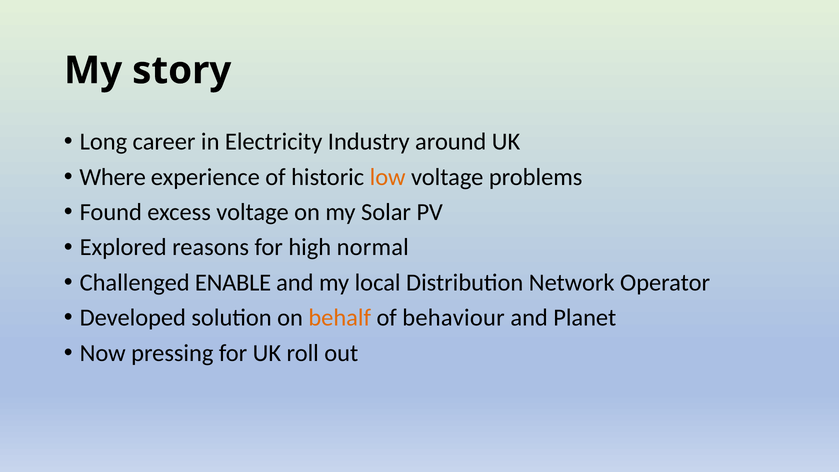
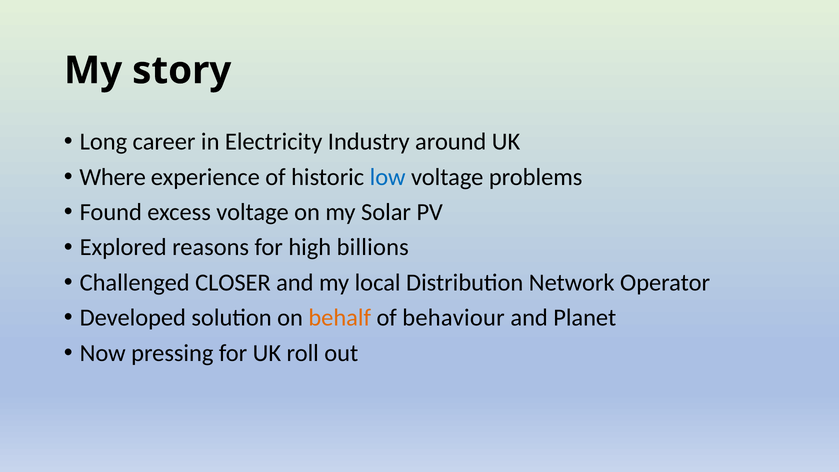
low colour: orange -> blue
normal: normal -> billions
ENABLE: ENABLE -> CLOSER
